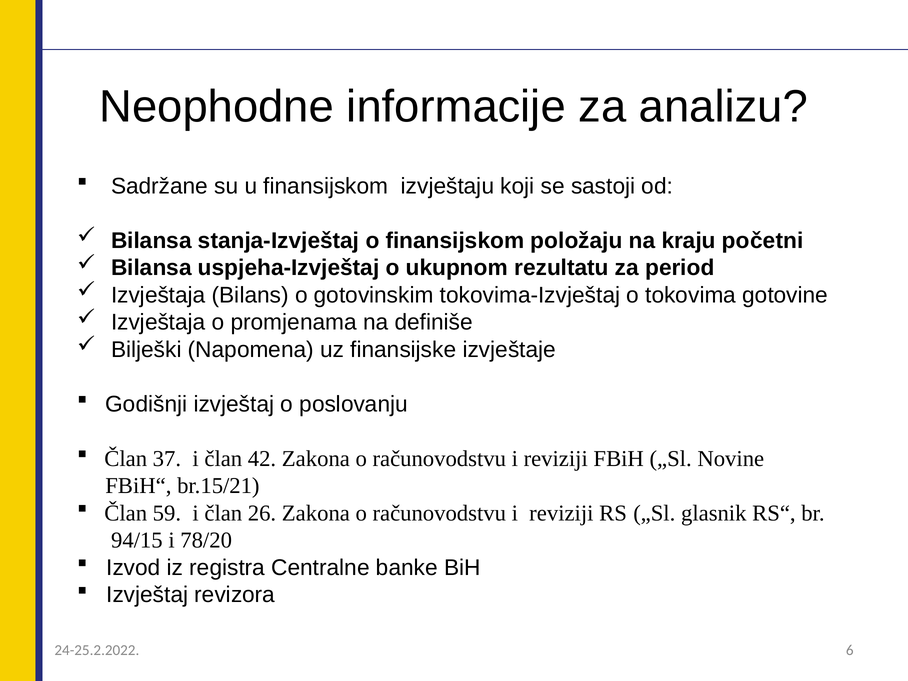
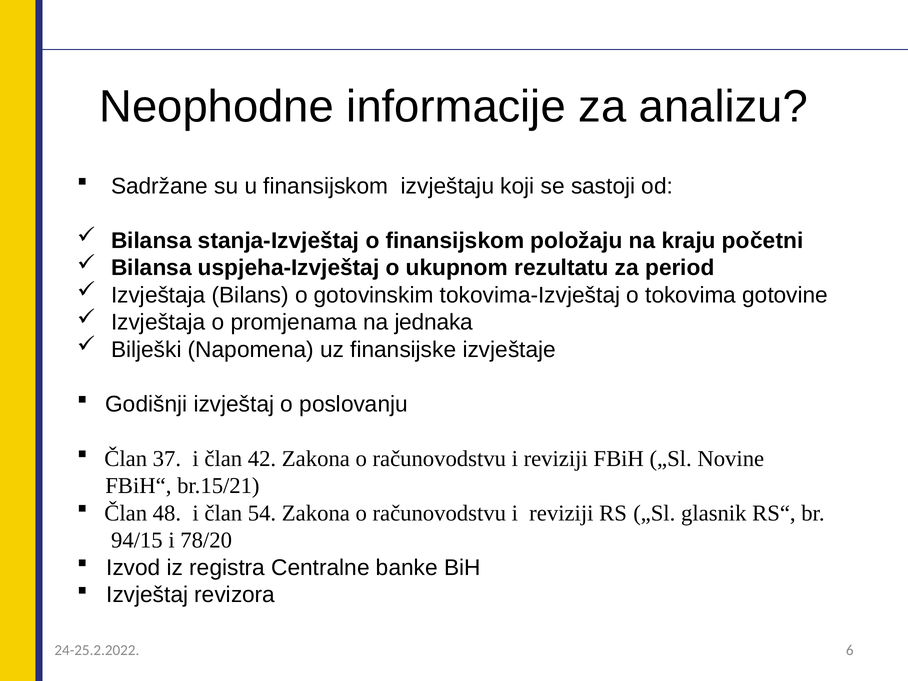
definiše: definiše -> jednaka
59: 59 -> 48
26: 26 -> 54
